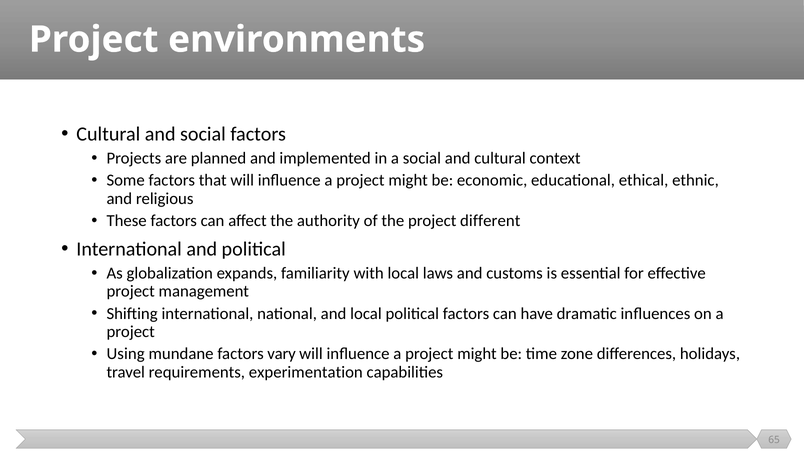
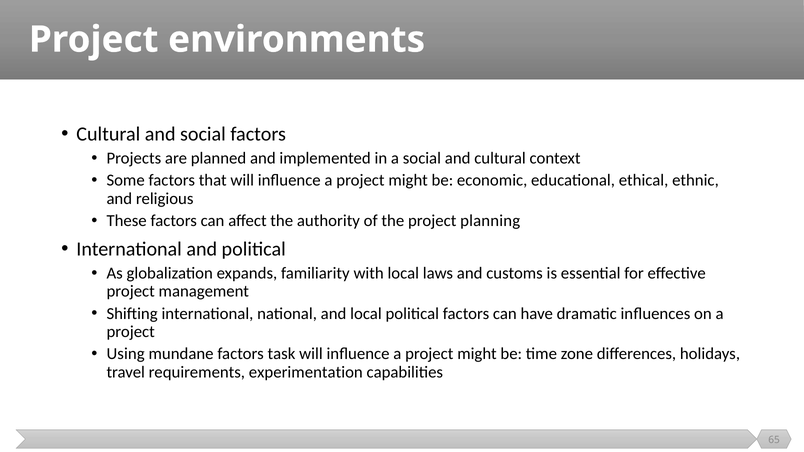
different: different -> planning
vary: vary -> task
